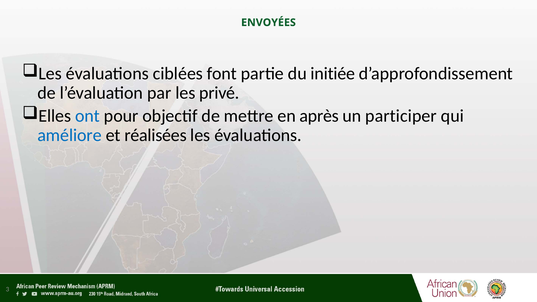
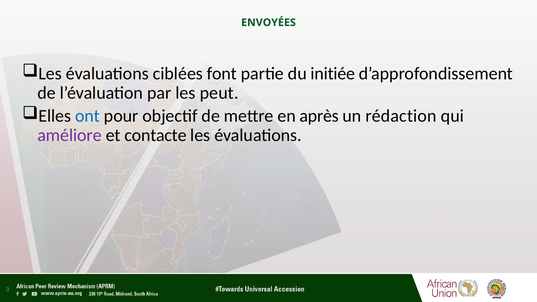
privé: privé -> peut
participer: participer -> rédaction
améliore colour: blue -> purple
réalisées: réalisées -> contacte
